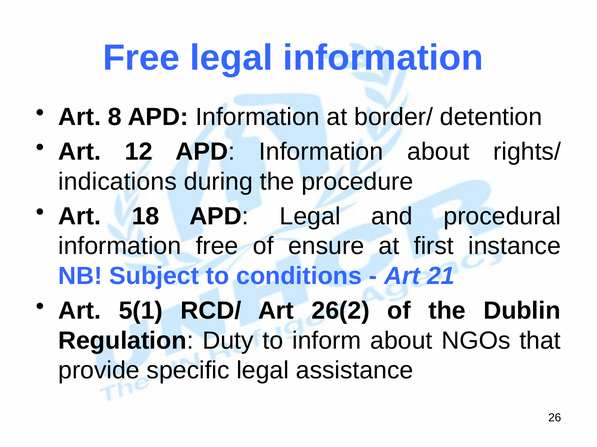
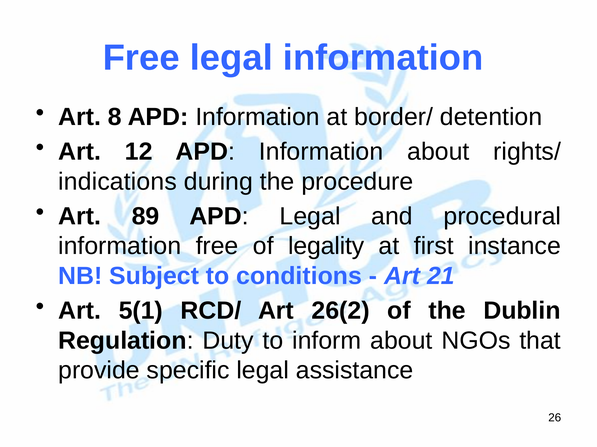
18: 18 -> 89
ensure: ensure -> legality
